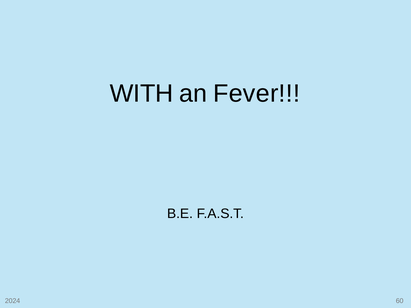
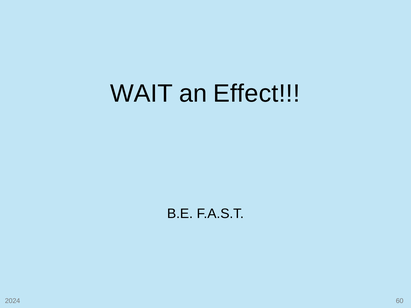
WITH: WITH -> WAIT
Fever: Fever -> Effect
